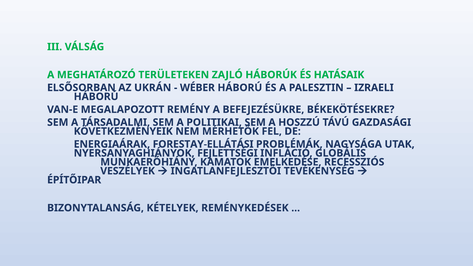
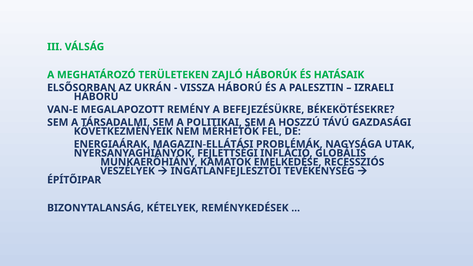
WÉBER: WÉBER -> VISSZA
FORESTAY-ELLÁTÁSI: FORESTAY-ELLÁTÁSI -> MAGAZIN-ELLÁTÁSI
